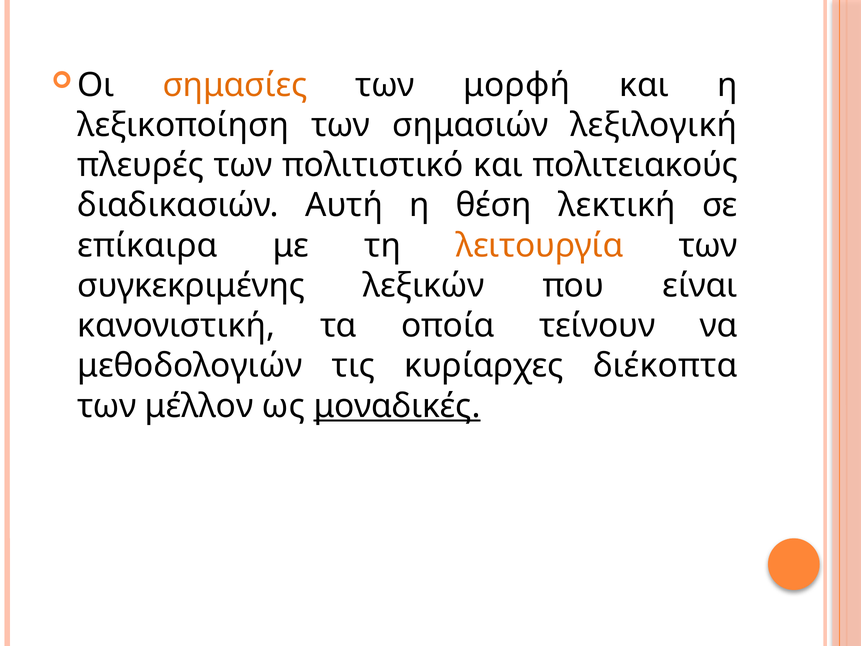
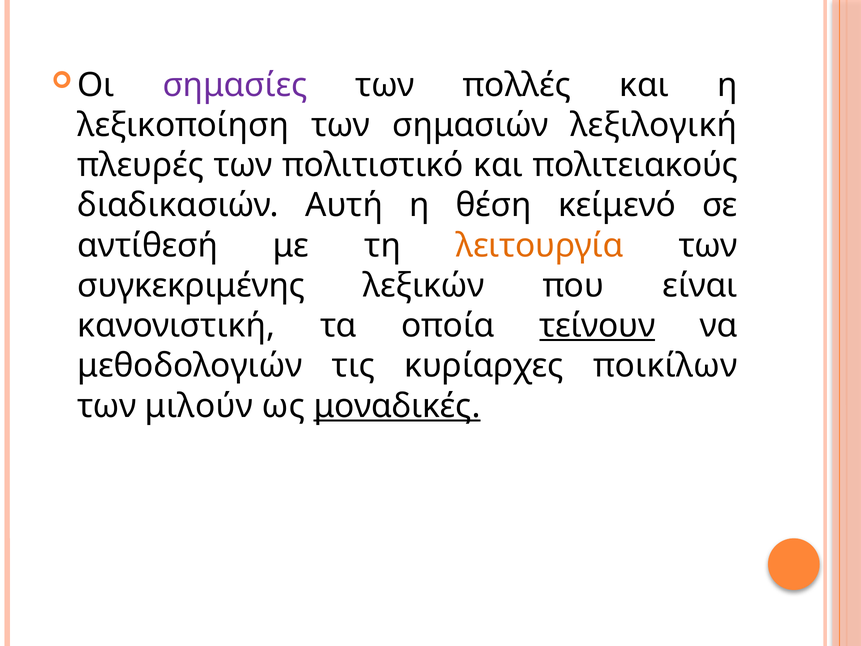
σημασίες colour: orange -> purple
μορφή: μορφή -> πολλές
λεκτική: λεκτική -> κείμενό
επίκαιρα: επίκαιρα -> αντίθεσή
τείνουν underline: none -> present
διέκοπτα: διέκοπτα -> ποικίλων
μέλλον: μέλλον -> μιλούν
